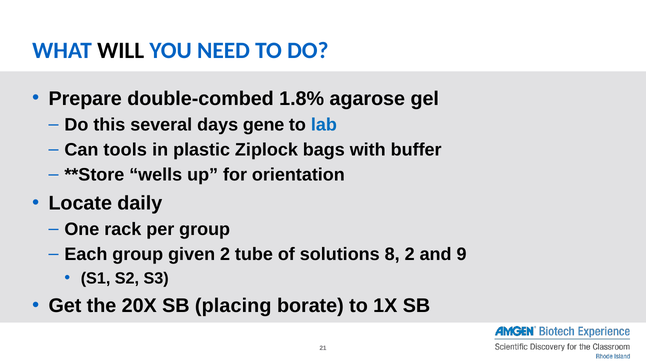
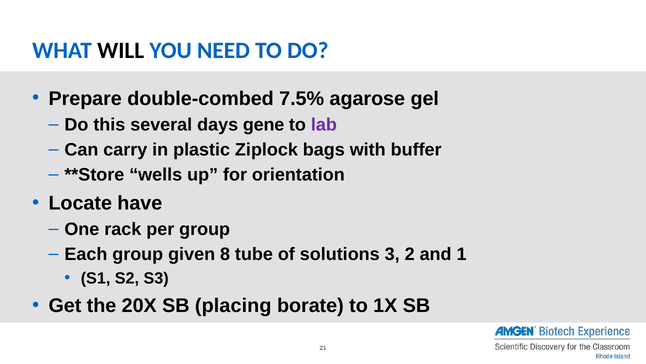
1.8%: 1.8% -> 7.5%
lab colour: blue -> purple
tools: tools -> carry
daily: daily -> have
given 2: 2 -> 8
8: 8 -> 3
9: 9 -> 1
